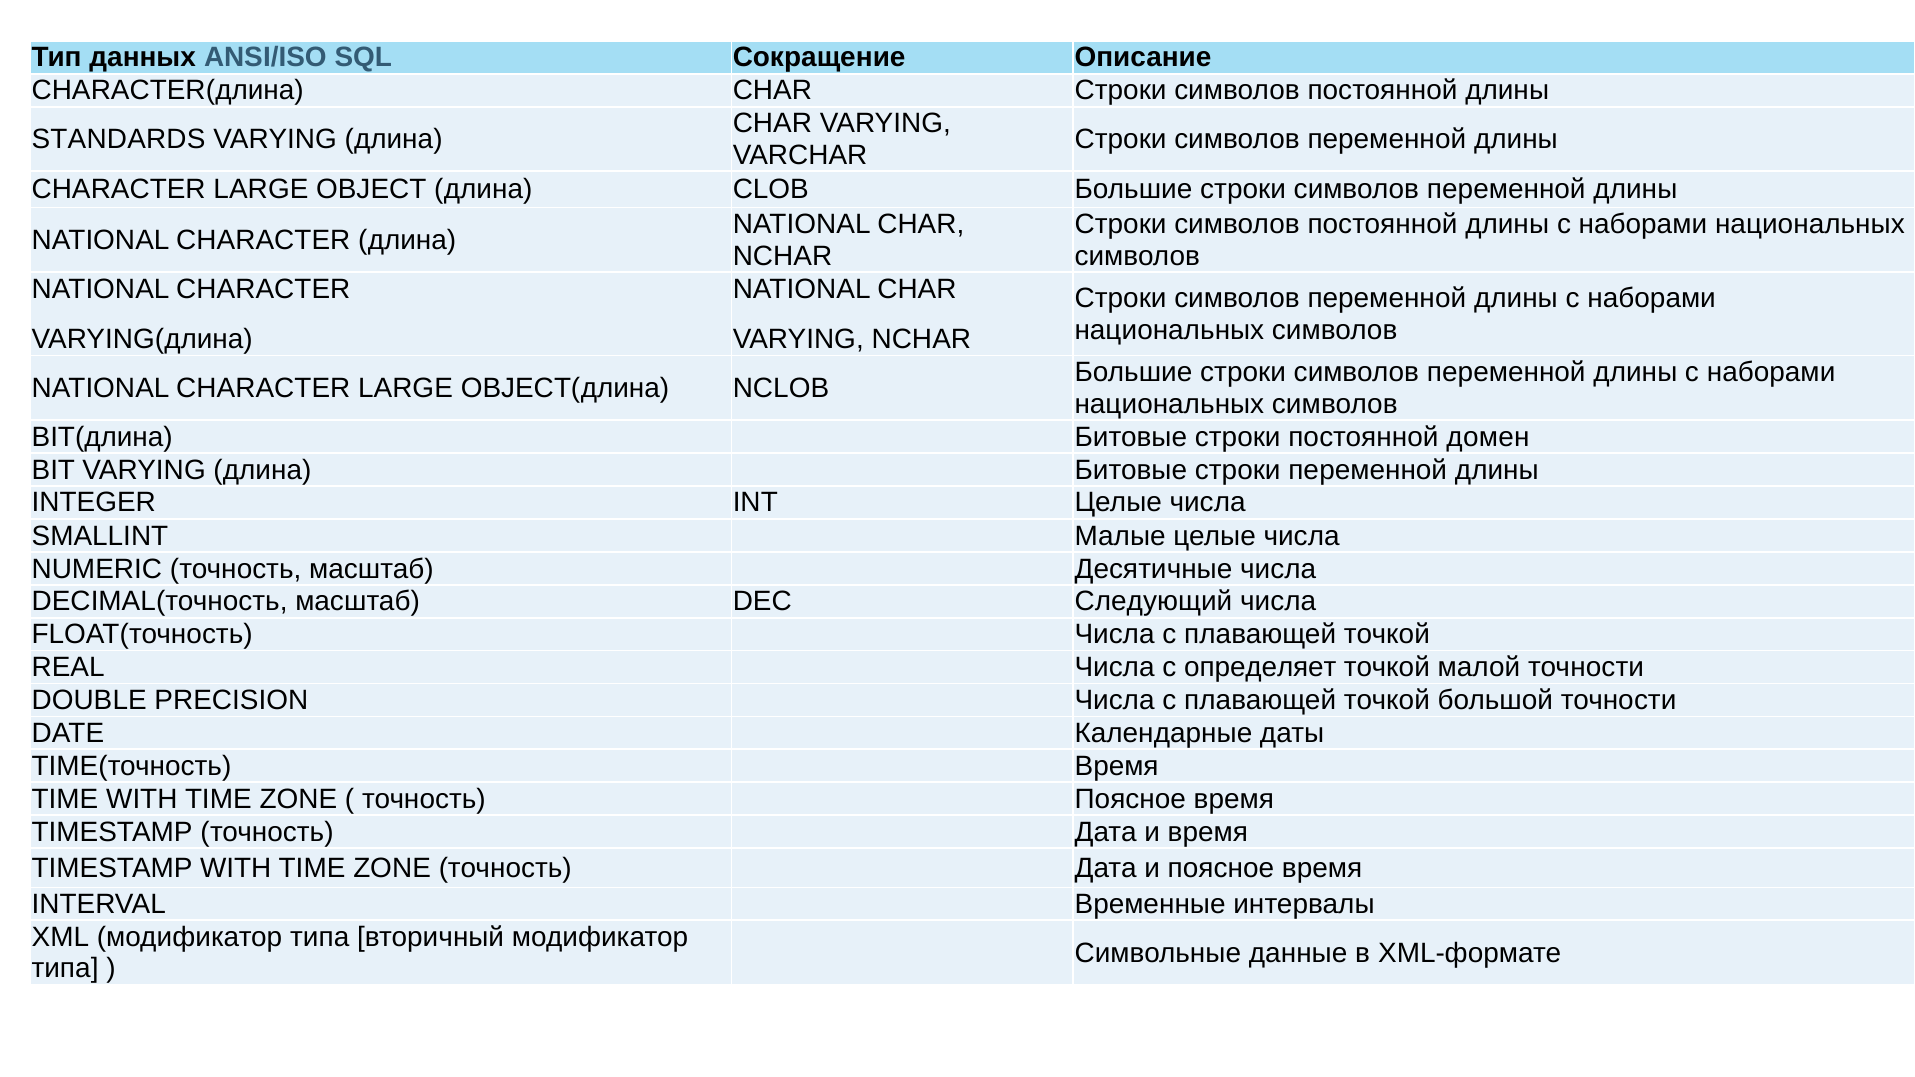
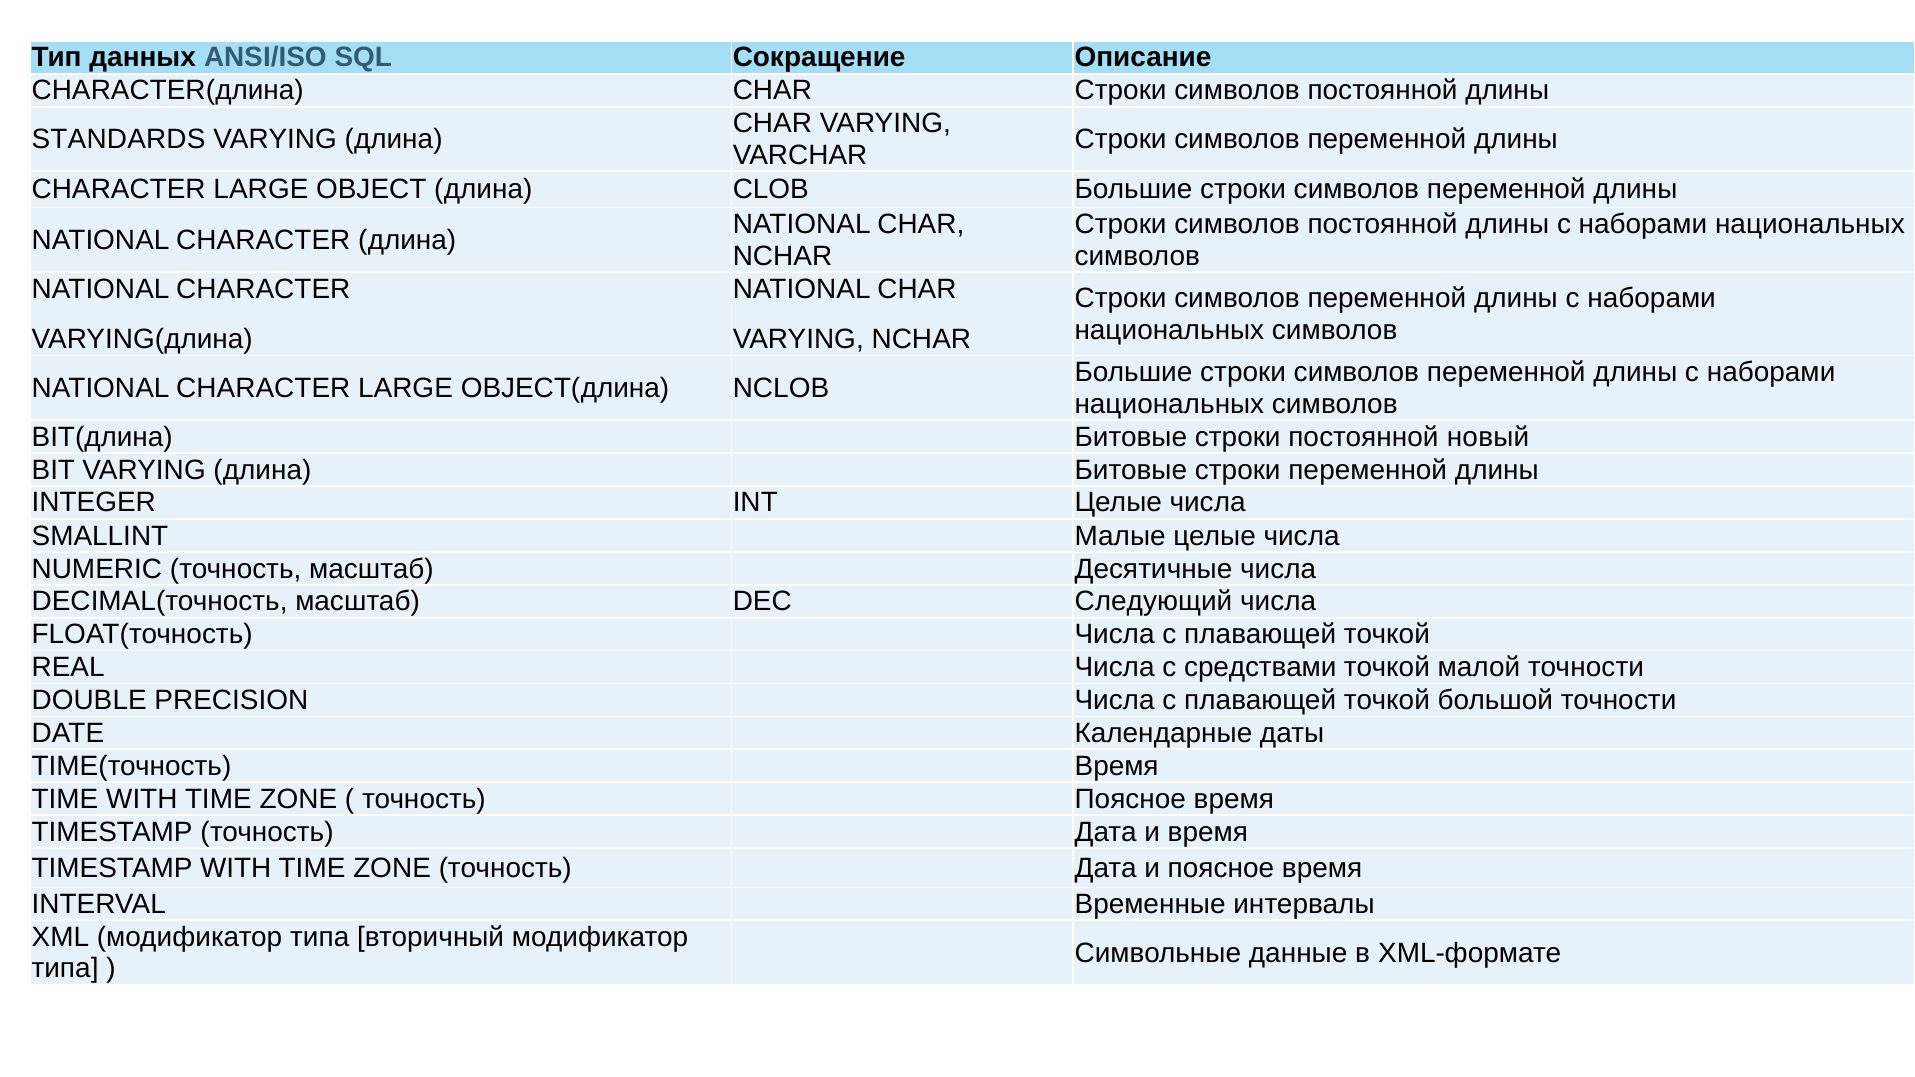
домен: домен -> новый
определяет: определяет -> средствами
